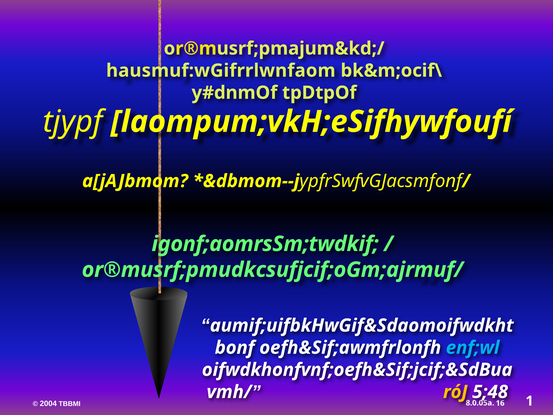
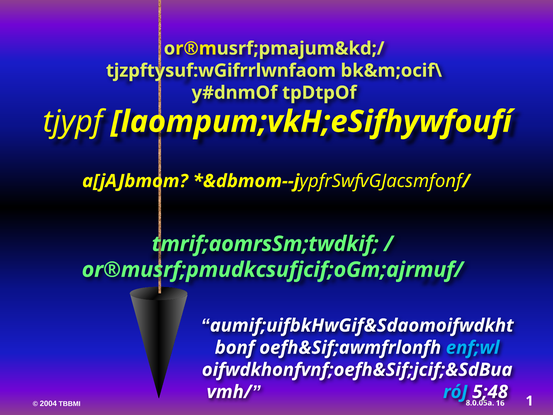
hausmuf:wGifrrlwnfaom: hausmuf:wGifrrlwnfaom -> tjzpftysuf:wGifrrlwnfaom
igonf;aomrsSm;twdkif: igonf;aomrsSm;twdkif -> tmrif;aomrsSm;twdkif
róJ colour: yellow -> light blue
